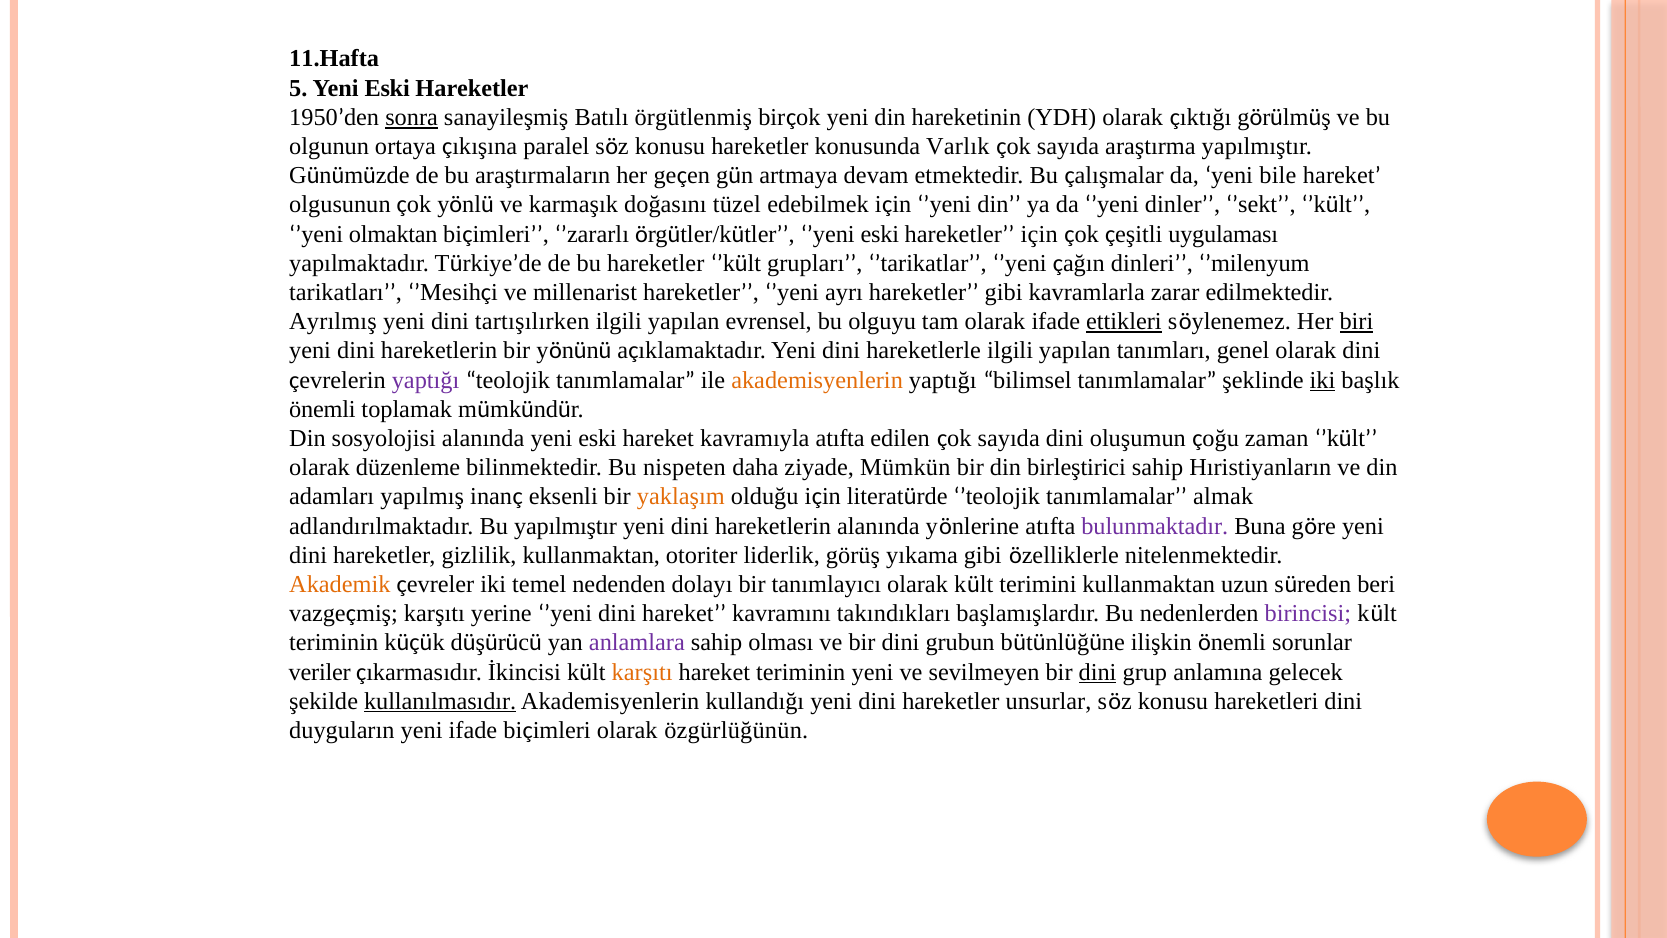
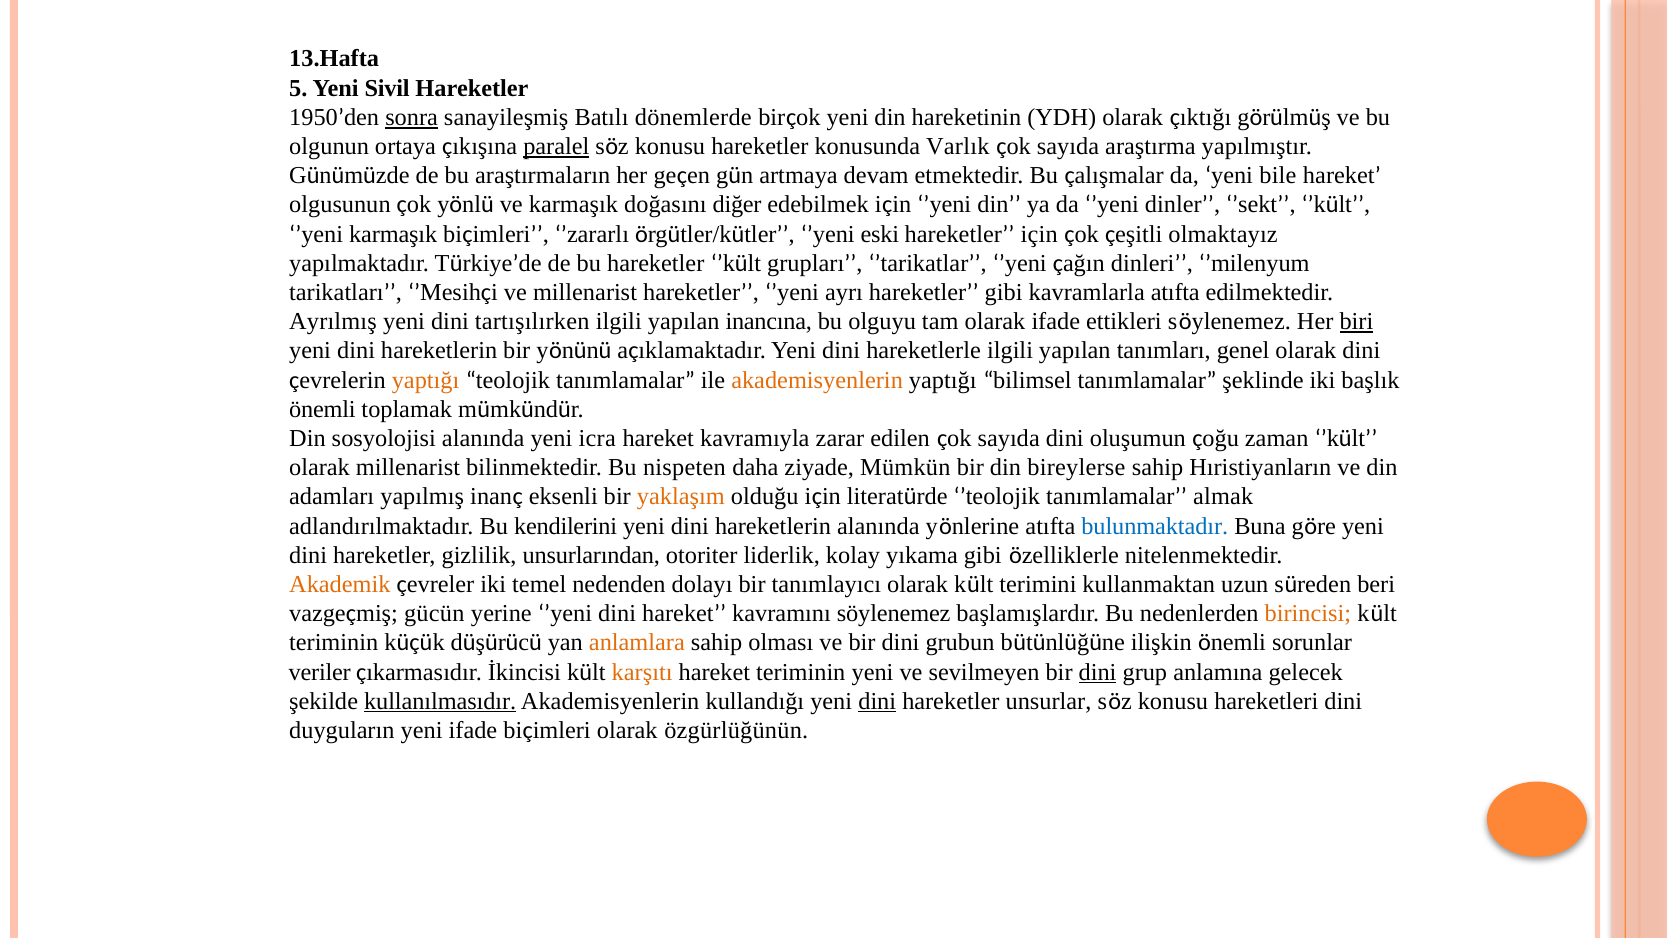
11.Hafta: 11.Hafta -> 13.Hafta
5 Yeni Eski: Eski -> Sivil
örgütlenmiş: örgütlenmiş -> dönemlerde
paralel underline: none -> present
tüzel: tüzel -> diğer
’yeni olmaktan: olmaktan -> karmaşık
uygulaması: uygulaması -> olmaktayız
kavramlarla zarar: zarar -> atıfta
evrensel: evrensel -> inancına
ettikleri underline: present -> none
yaptığı at (426, 380) colour: purple -> orange
iki at (1322, 380) underline: present -> none
alanında yeni eski: eski -> icra
kavramıyla atıfta: atıfta -> zarar
olarak düzenleme: düzenleme -> millenarist
birleştirici: birleştirici -> bireylerse
Bu yapılmıştır: yapılmıştır -> kendilerini
bulunmaktadır colour: purple -> blue
gizlilik kullanmaktan: kullanmaktan -> unsurlarından
görüş: görüş -> kolay
vazgeçmiş karşıtı: karşıtı -> gücün
kavramını takındıkları: takındıkları -> söylenemez
birincisi colour: purple -> orange
anlamlara colour: purple -> orange
dini at (877, 701) underline: none -> present
